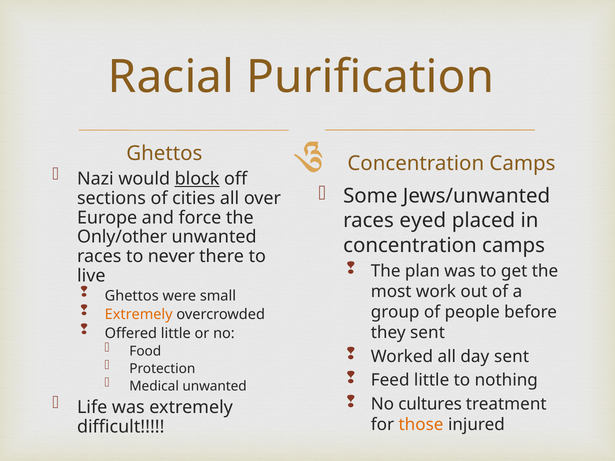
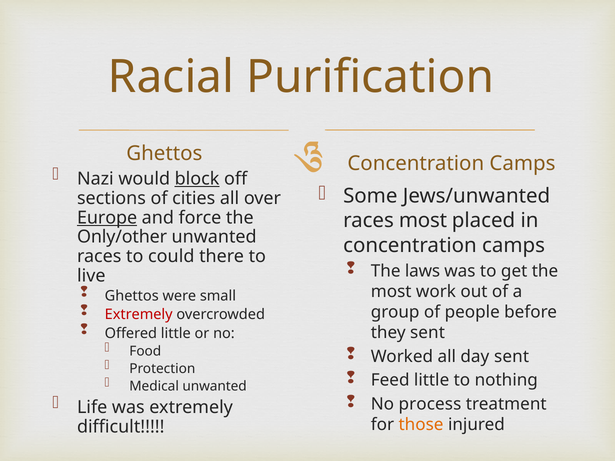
Europe underline: none -> present
races eyed: eyed -> most
never: never -> could
plan: plan -> laws
Extremely at (139, 315) colour: orange -> red
cultures: cultures -> process
